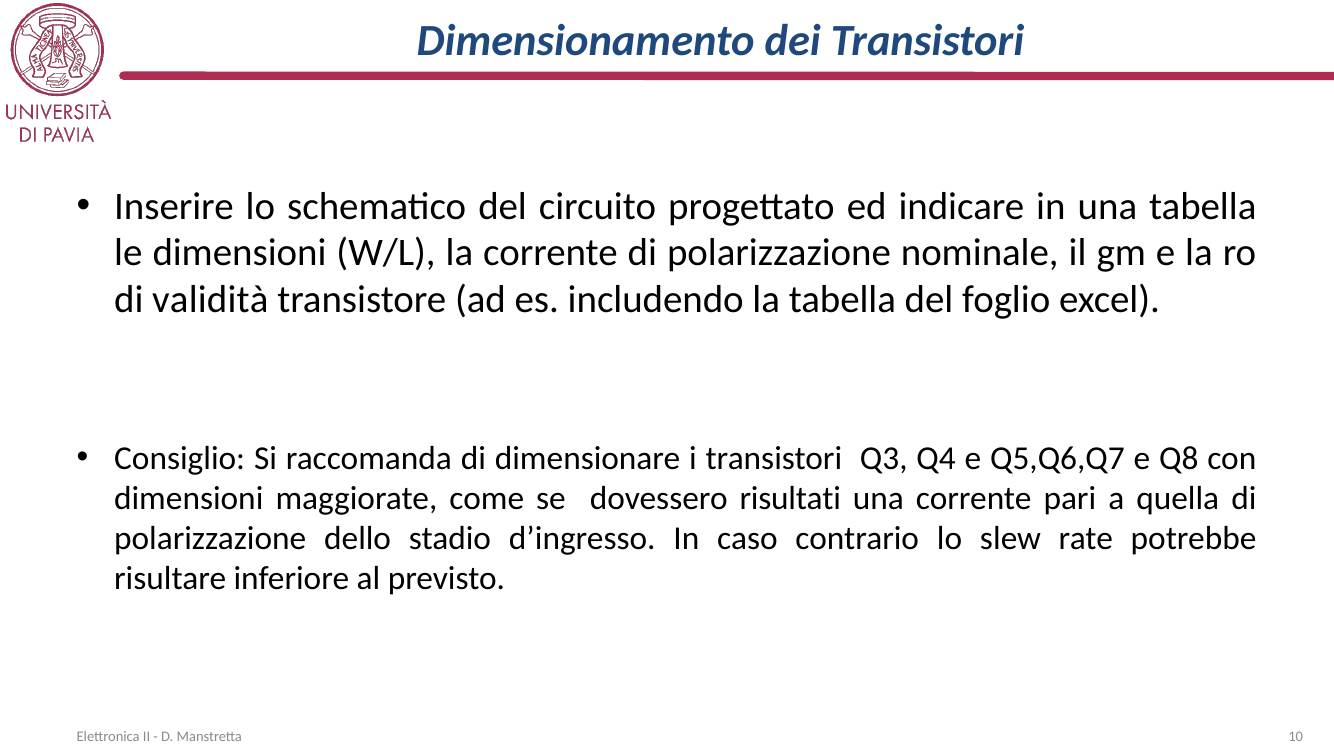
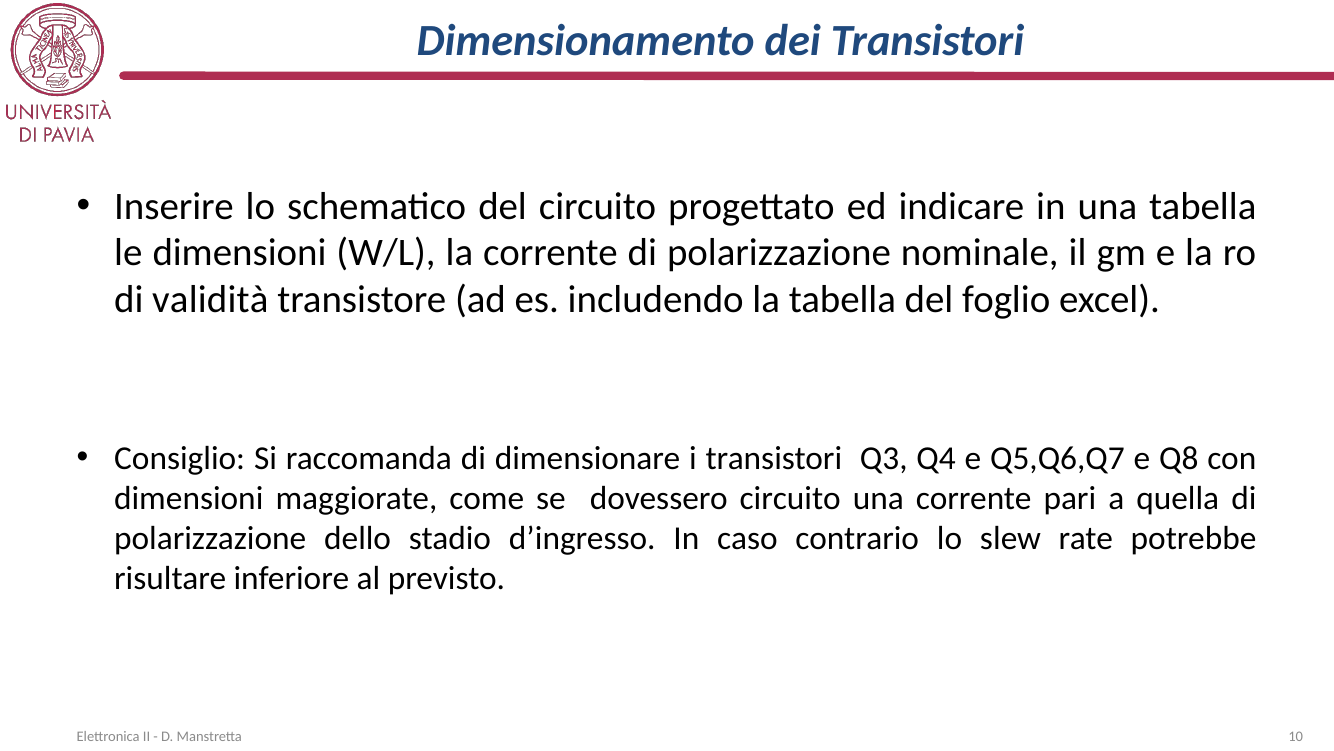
dovessero risultati: risultati -> circuito
